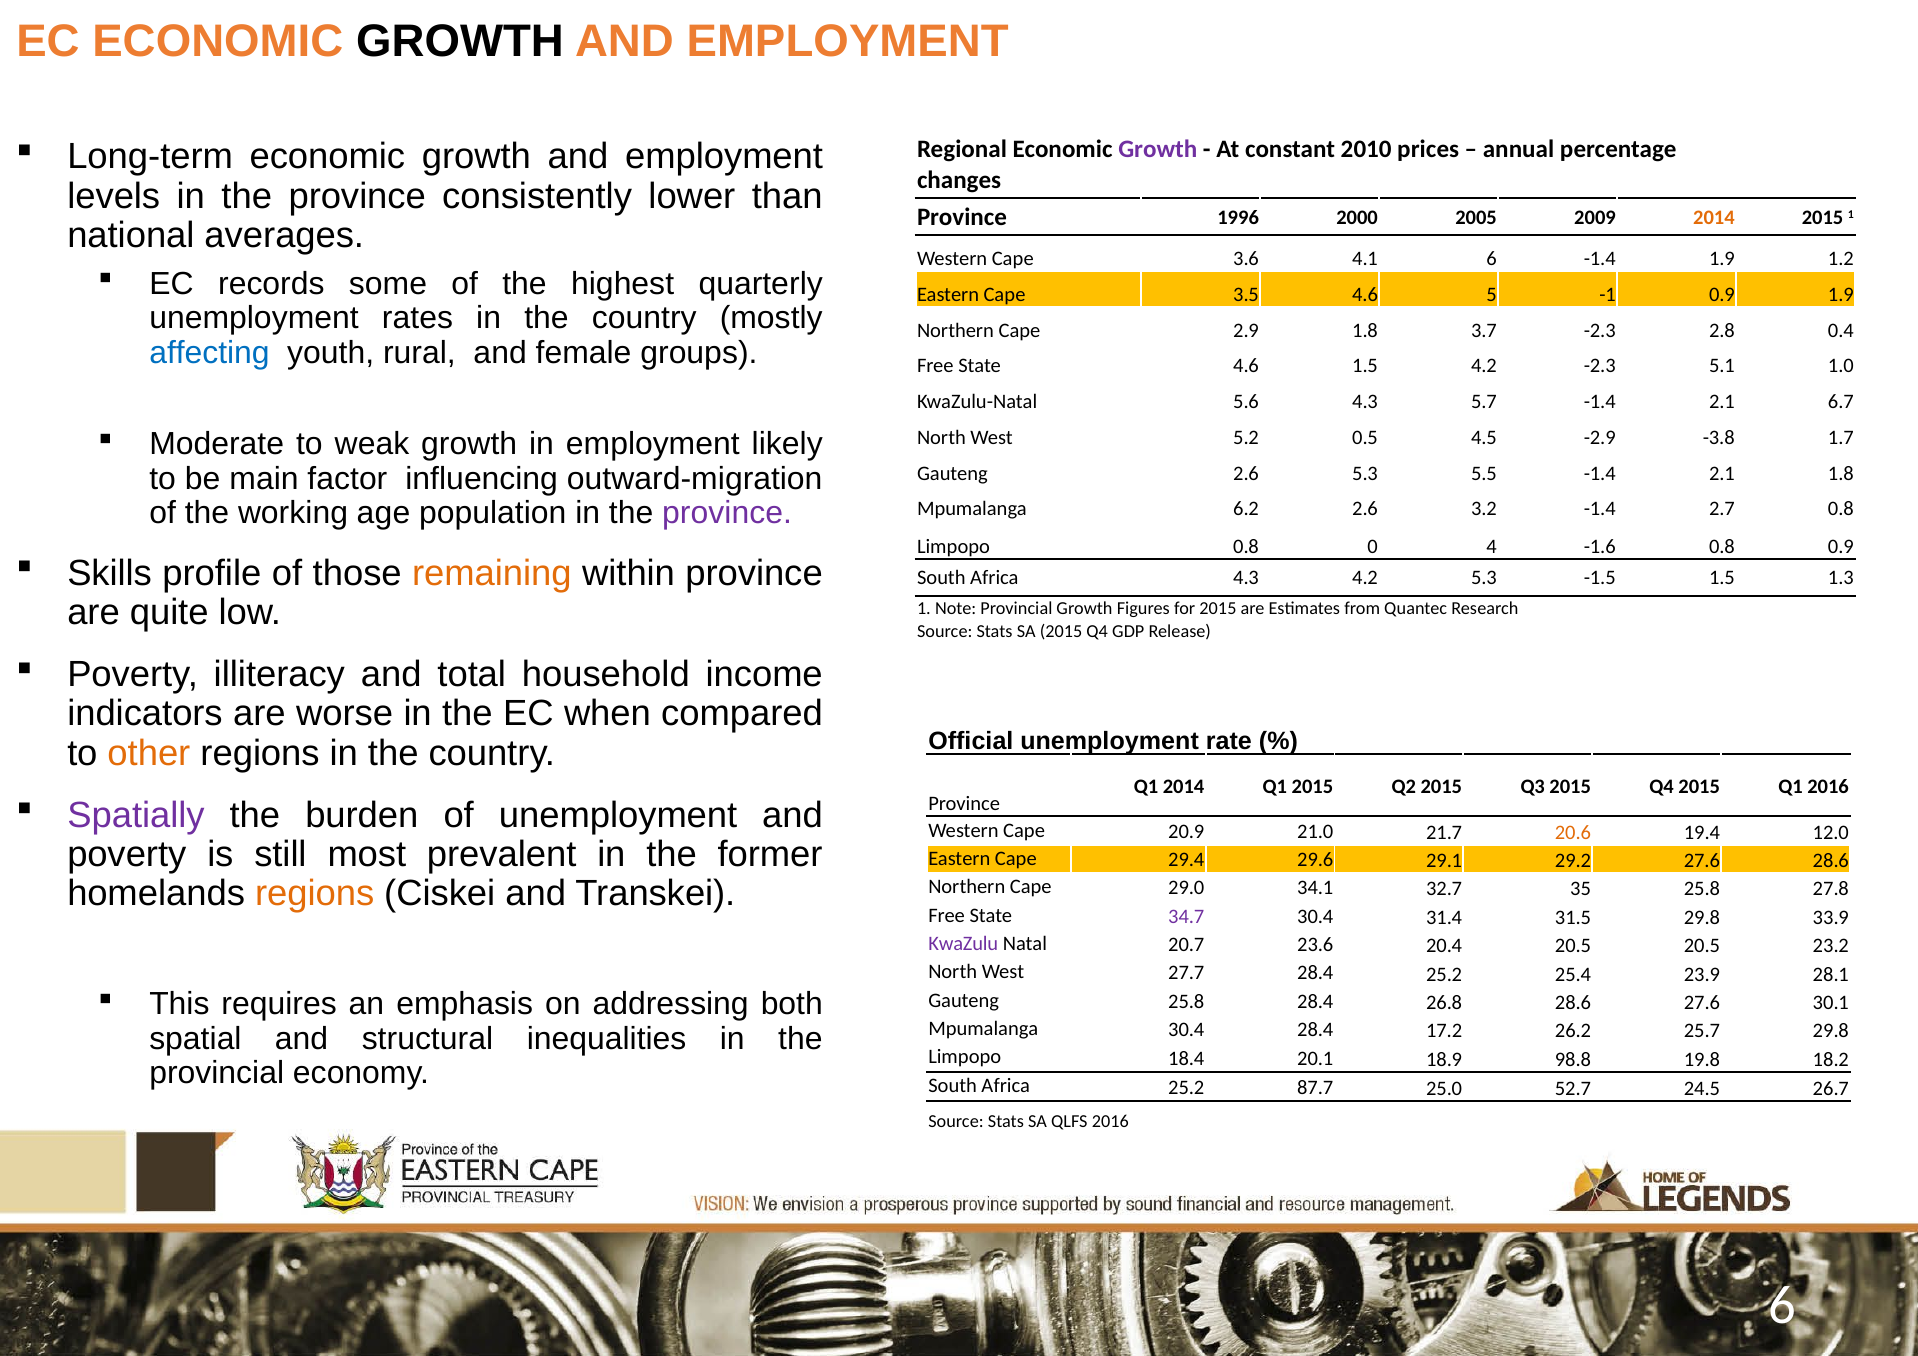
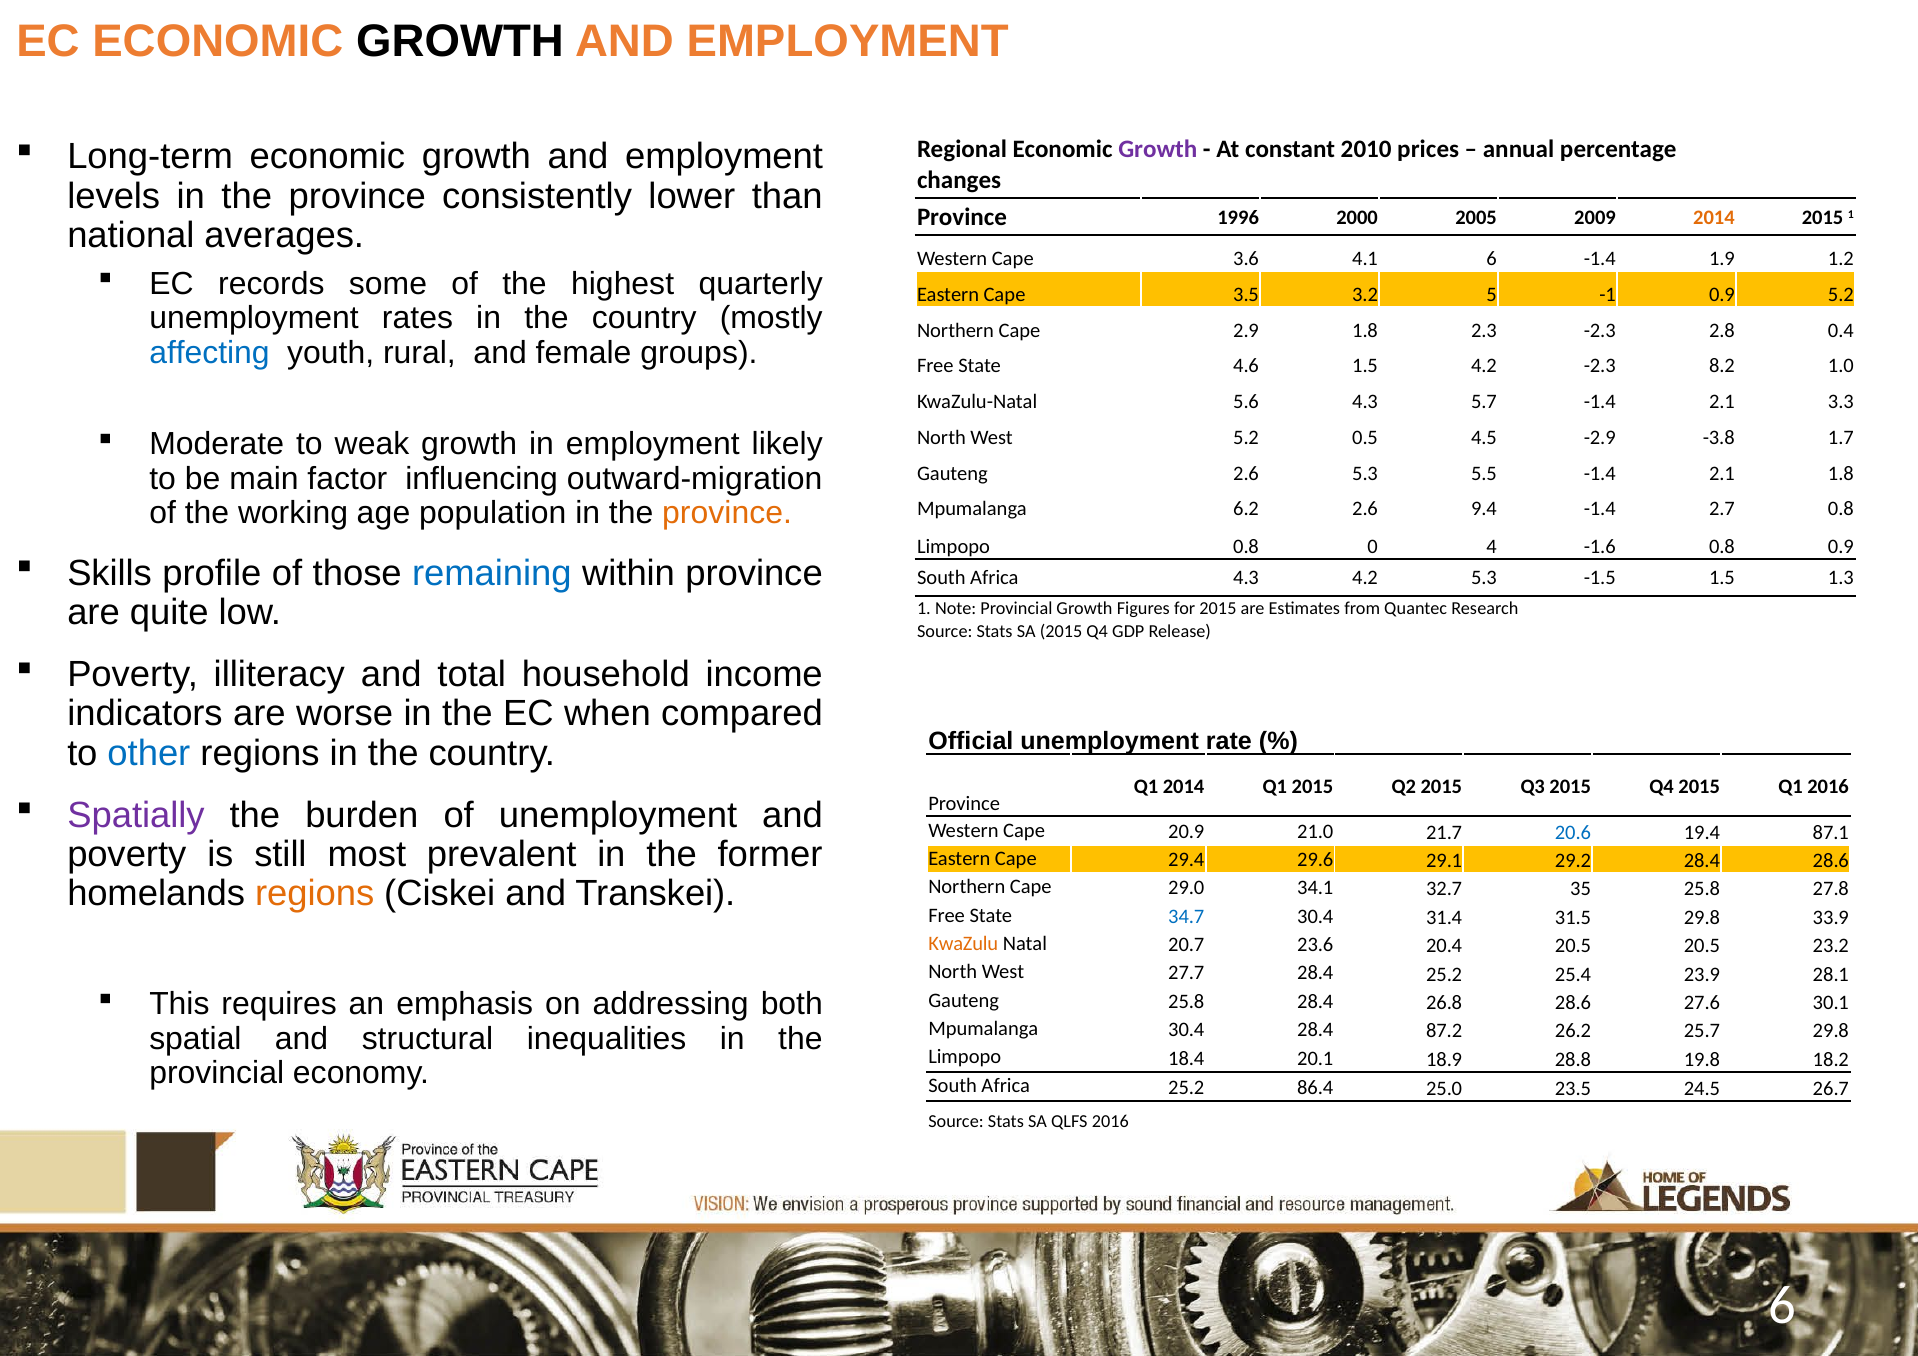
3.5 4.6: 4.6 -> 3.2
0.9 1.9: 1.9 -> 5.2
3.7: 3.7 -> 2.3
5.1: 5.1 -> 8.2
6.7: 6.7 -> 3.3
province at (727, 513) colour: purple -> orange
3.2: 3.2 -> 9.4
remaining colour: orange -> blue
other colour: orange -> blue
20.6 colour: orange -> blue
12.0: 12.0 -> 87.1
29.2 27.6: 27.6 -> 28.4
34.7 colour: purple -> blue
KwaZulu colour: purple -> orange
17.2: 17.2 -> 87.2
98.8: 98.8 -> 28.8
87.7: 87.7 -> 86.4
52.7: 52.7 -> 23.5
